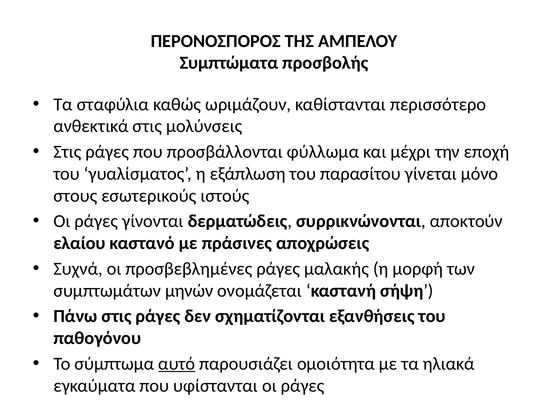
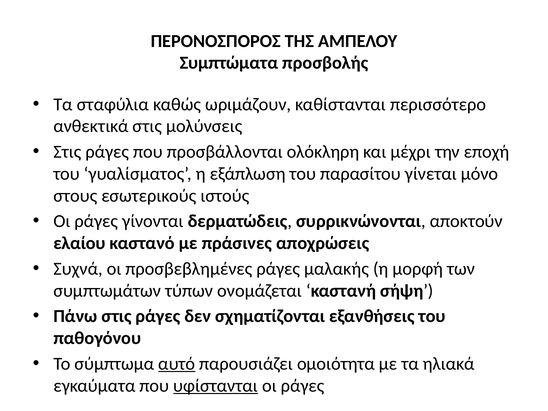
φύλλωμα: φύλλωμα -> ολόκληρη
μηνών: μηνών -> τύπων
υφίστανται underline: none -> present
